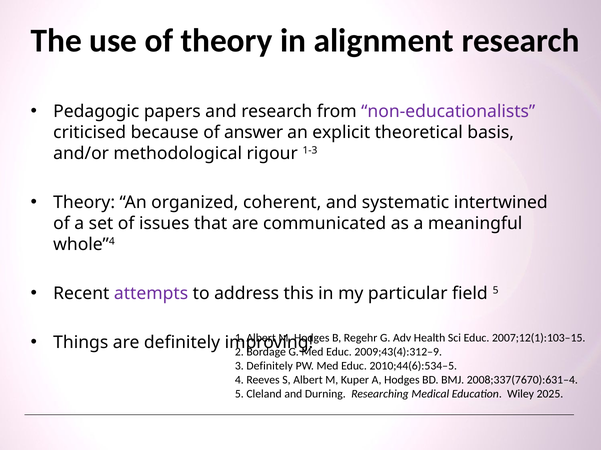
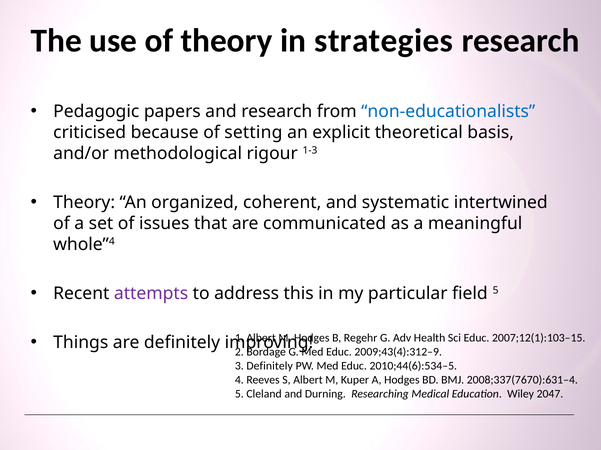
alignment: alignment -> strategies
non-educationalists colour: purple -> blue
answer: answer -> setting
2025: 2025 -> 2047
